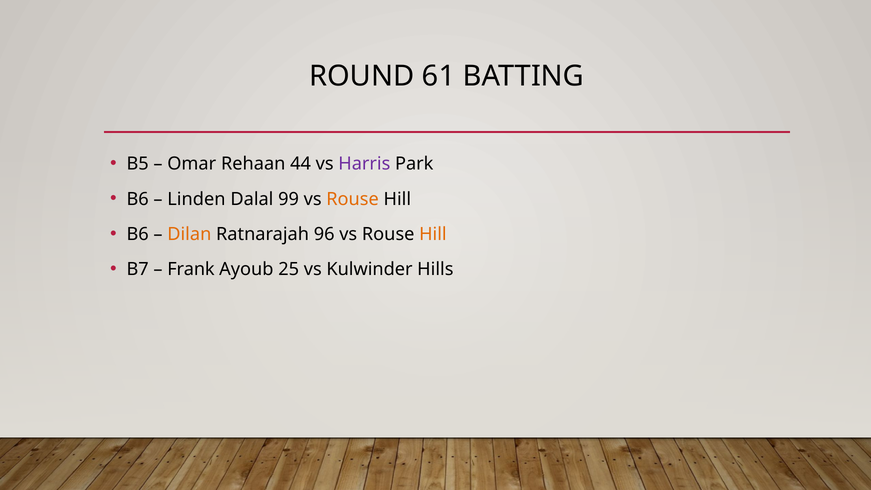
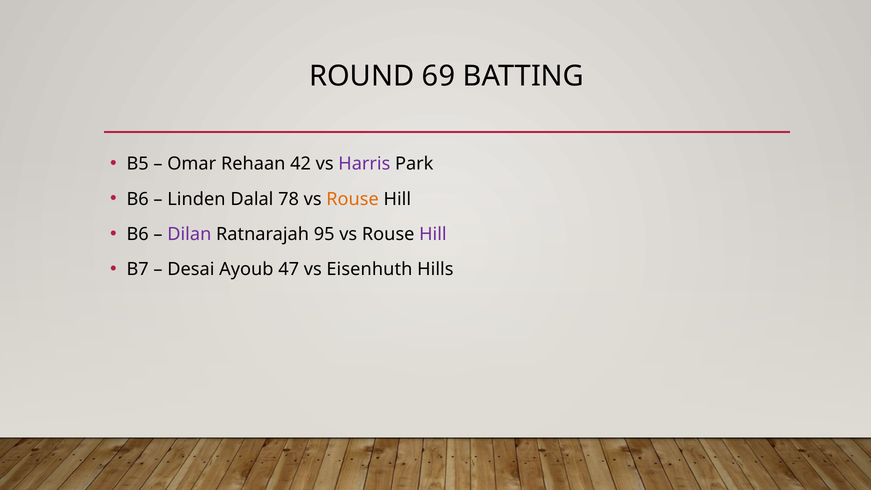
61: 61 -> 69
44: 44 -> 42
99: 99 -> 78
Dilan colour: orange -> purple
96: 96 -> 95
Hill at (433, 234) colour: orange -> purple
Frank: Frank -> Desai
25: 25 -> 47
Kulwinder: Kulwinder -> Eisenhuth
